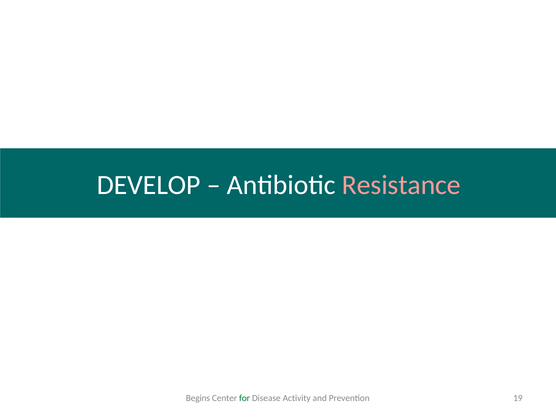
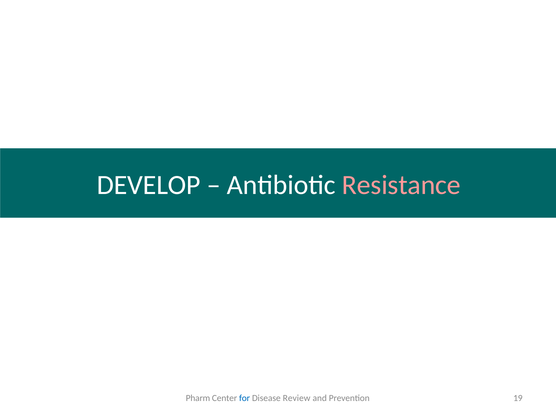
Begins: Begins -> Pharm
for colour: green -> blue
Activity: Activity -> Review
